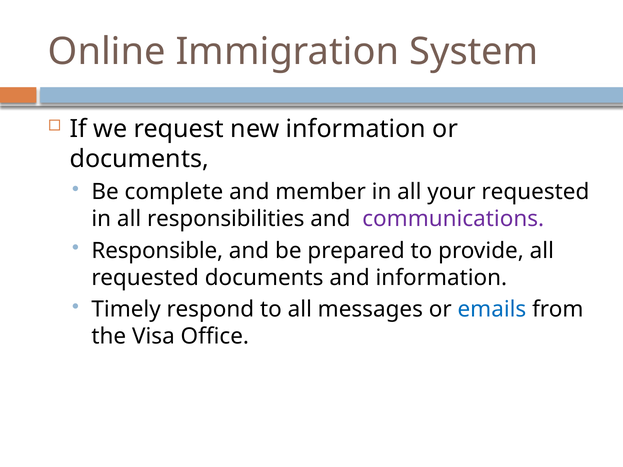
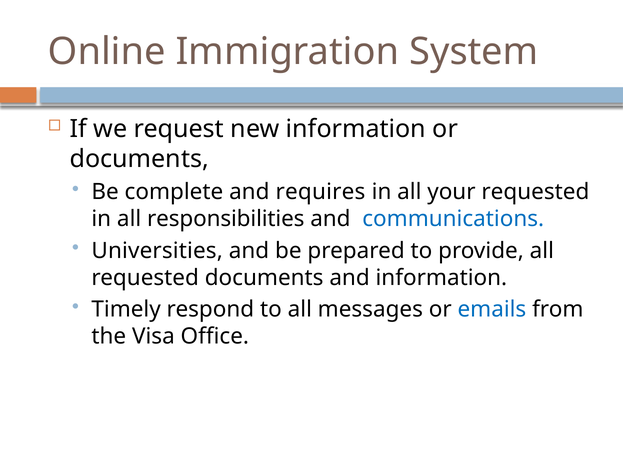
member: member -> requires
communications colour: purple -> blue
Responsible: Responsible -> Universities
